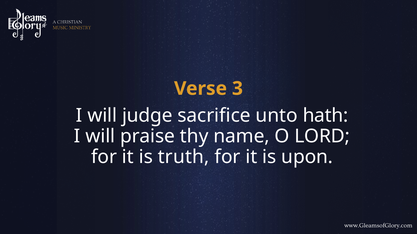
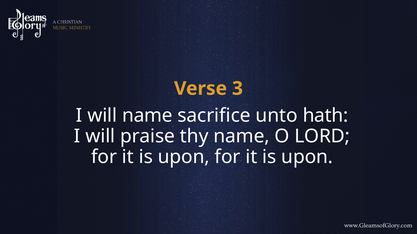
will judge: judge -> name
truth at (184, 157): truth -> upon
